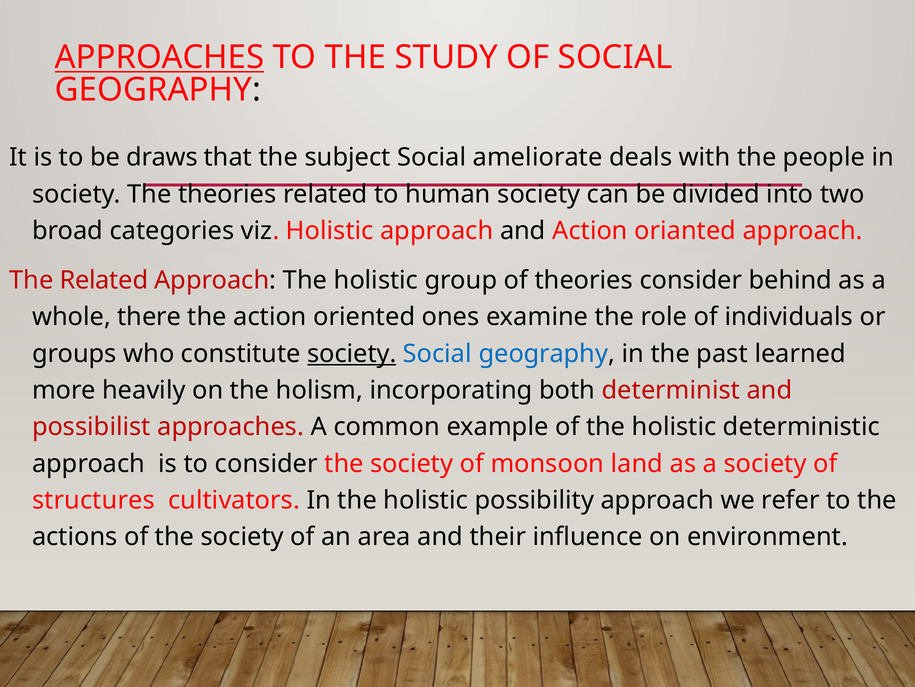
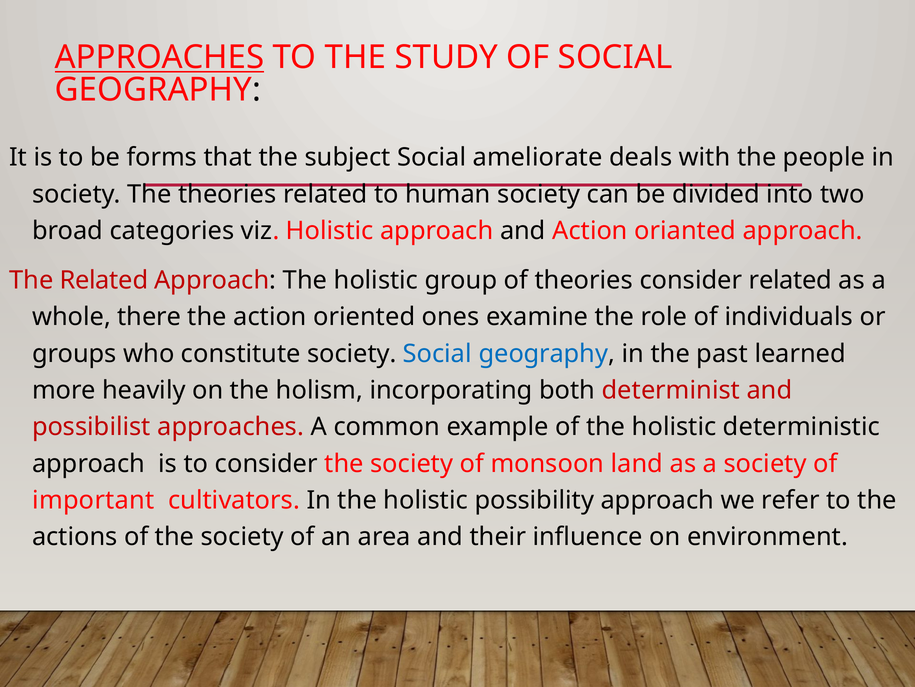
draws: draws -> forms
consider behind: behind -> related
society at (352, 353) underline: present -> none
structures: structures -> important
